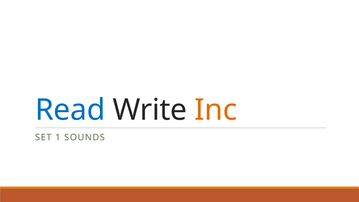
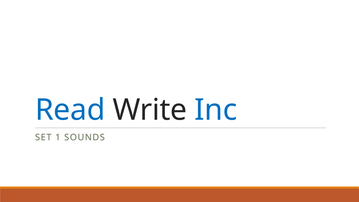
Inc colour: orange -> blue
